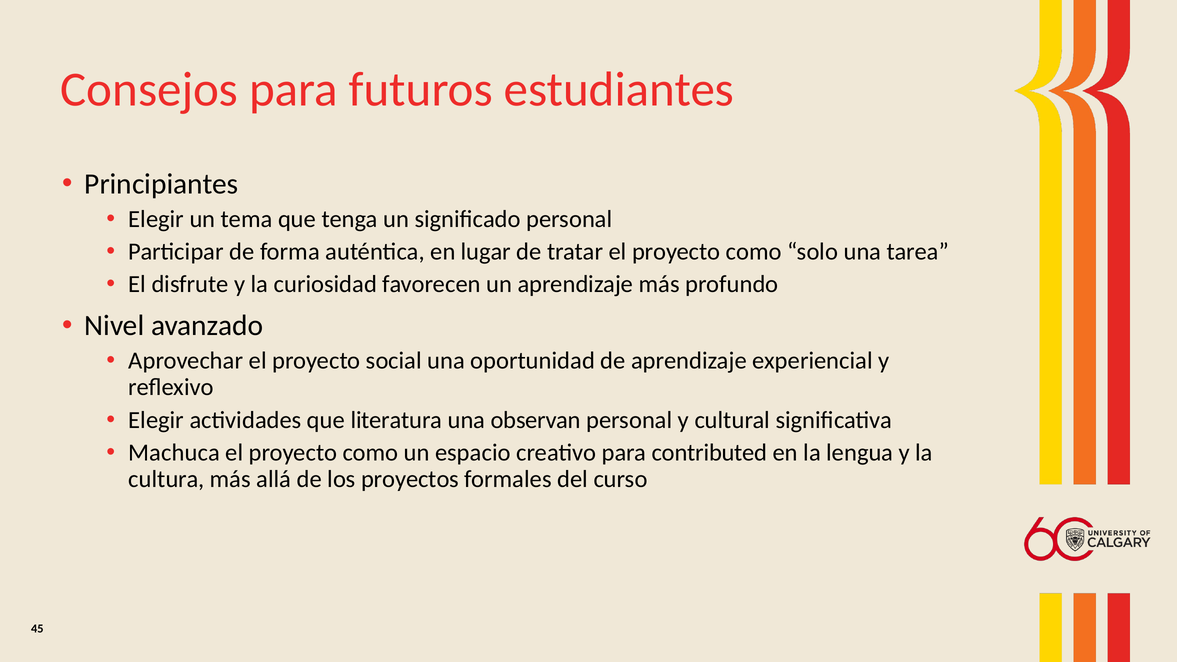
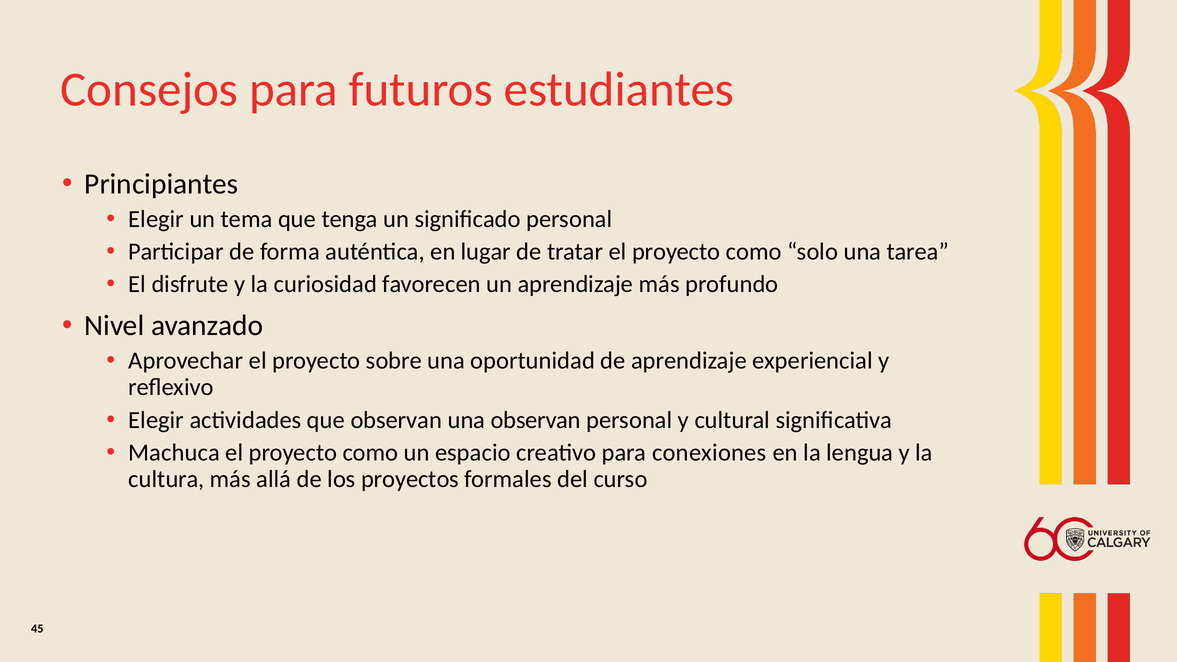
social: social -> sobre
que literatura: literatura -> observan
contributed: contributed -> conexiones
